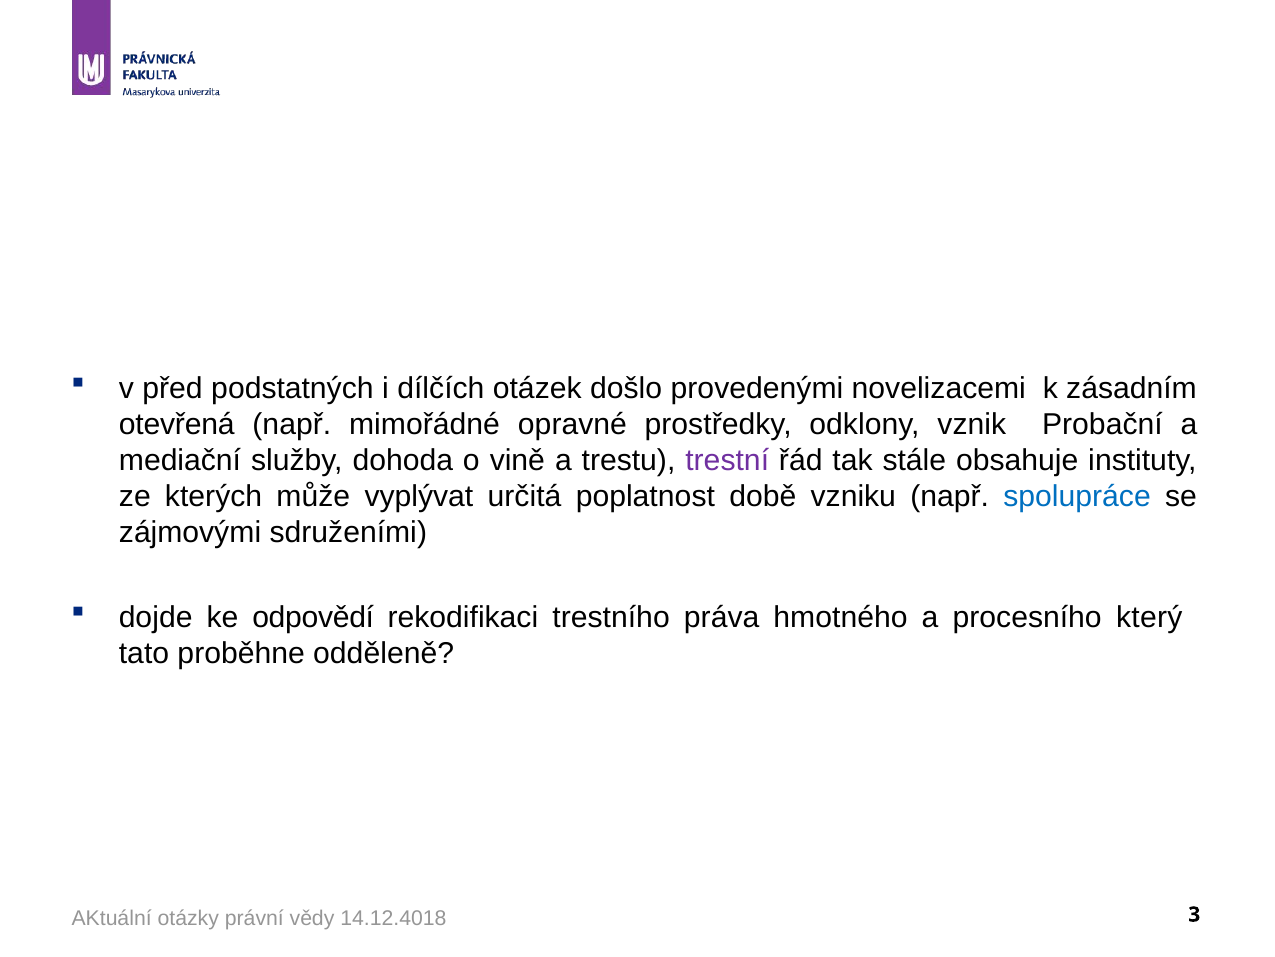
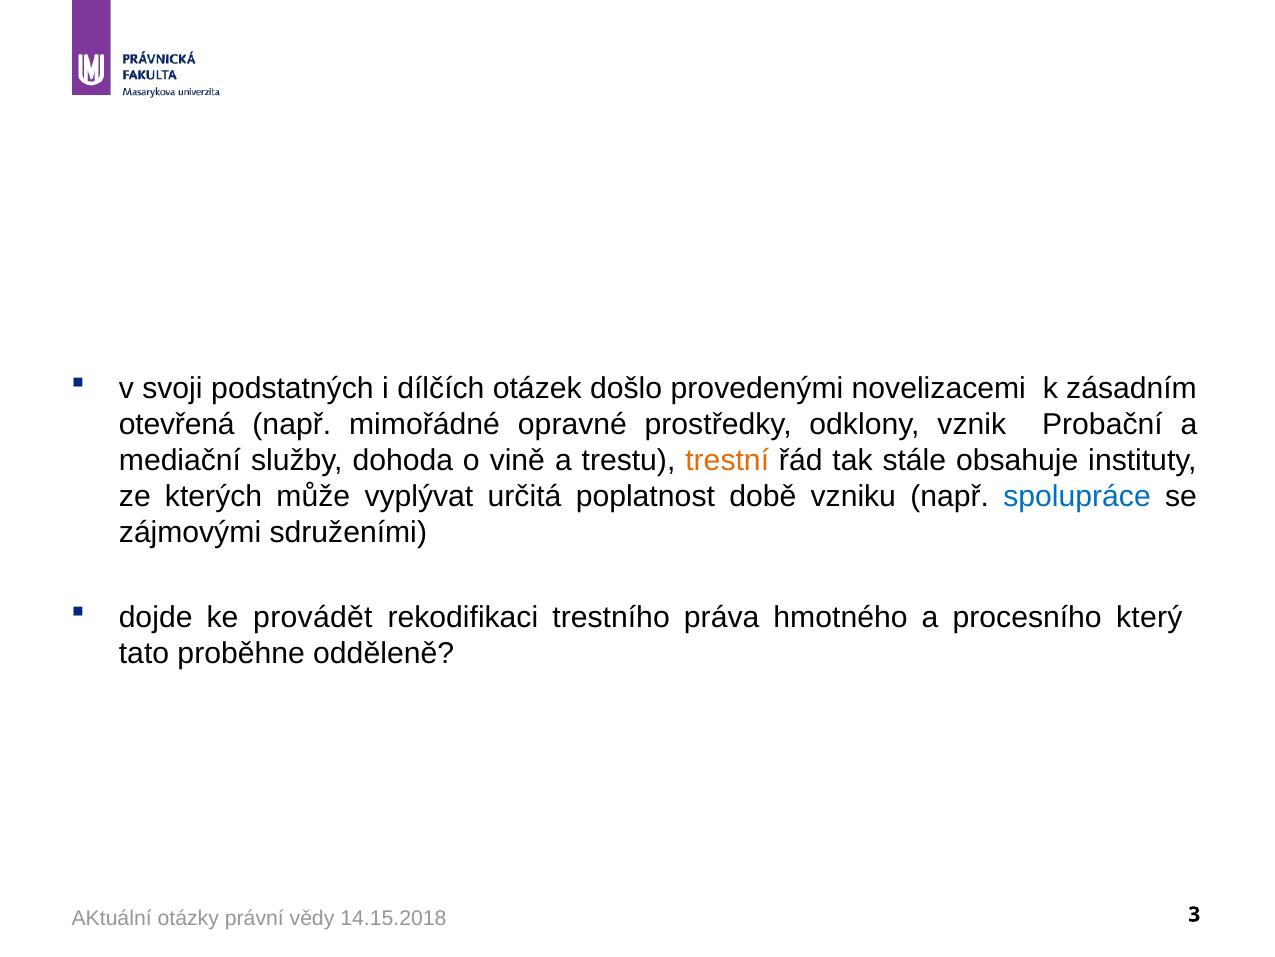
před: před -> svoji
trestní colour: purple -> orange
odpovědí: odpovědí -> provádět
14.12.4018: 14.12.4018 -> 14.15.2018
